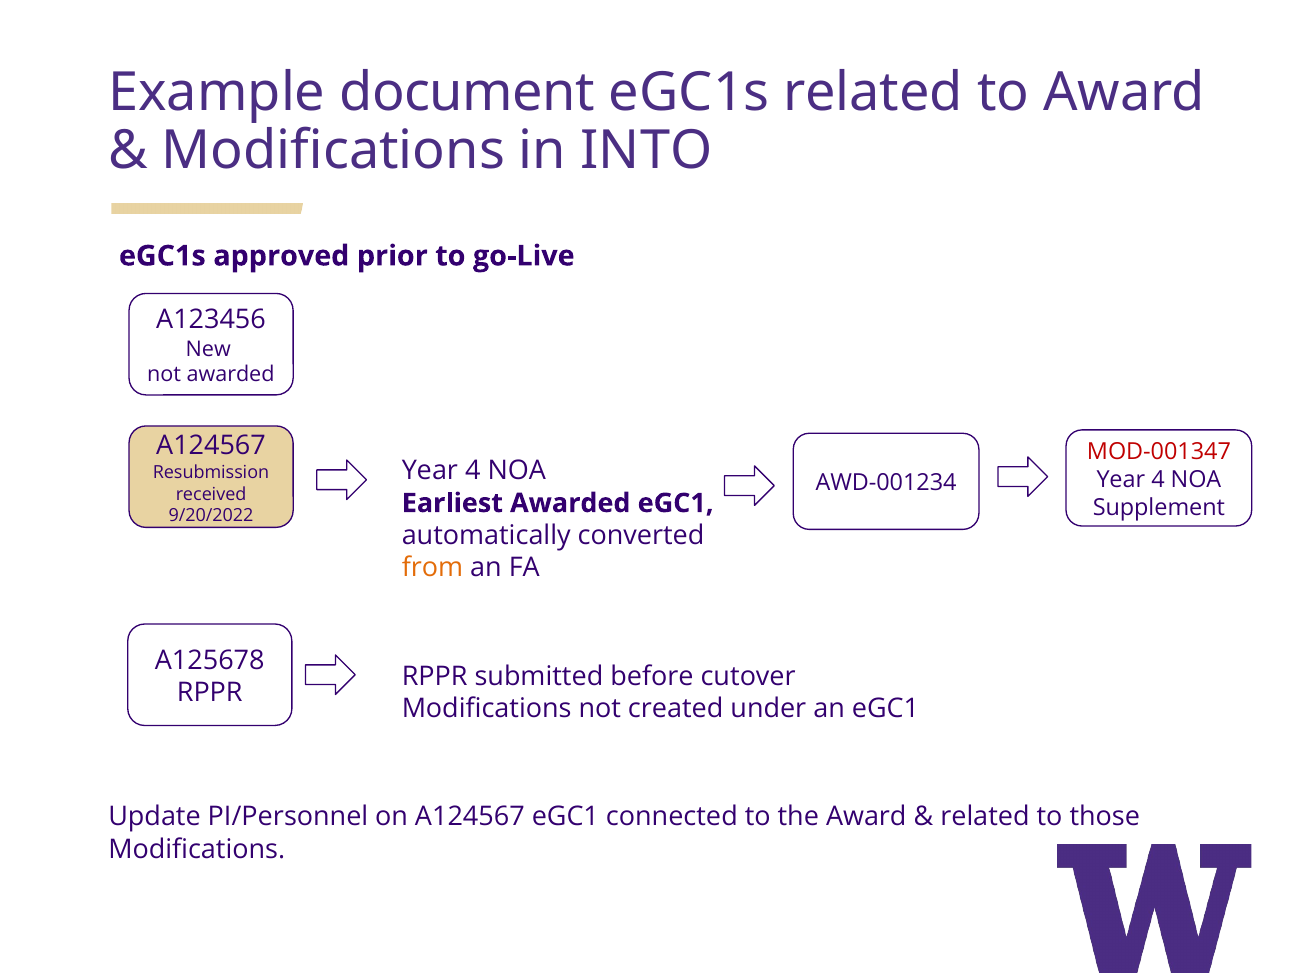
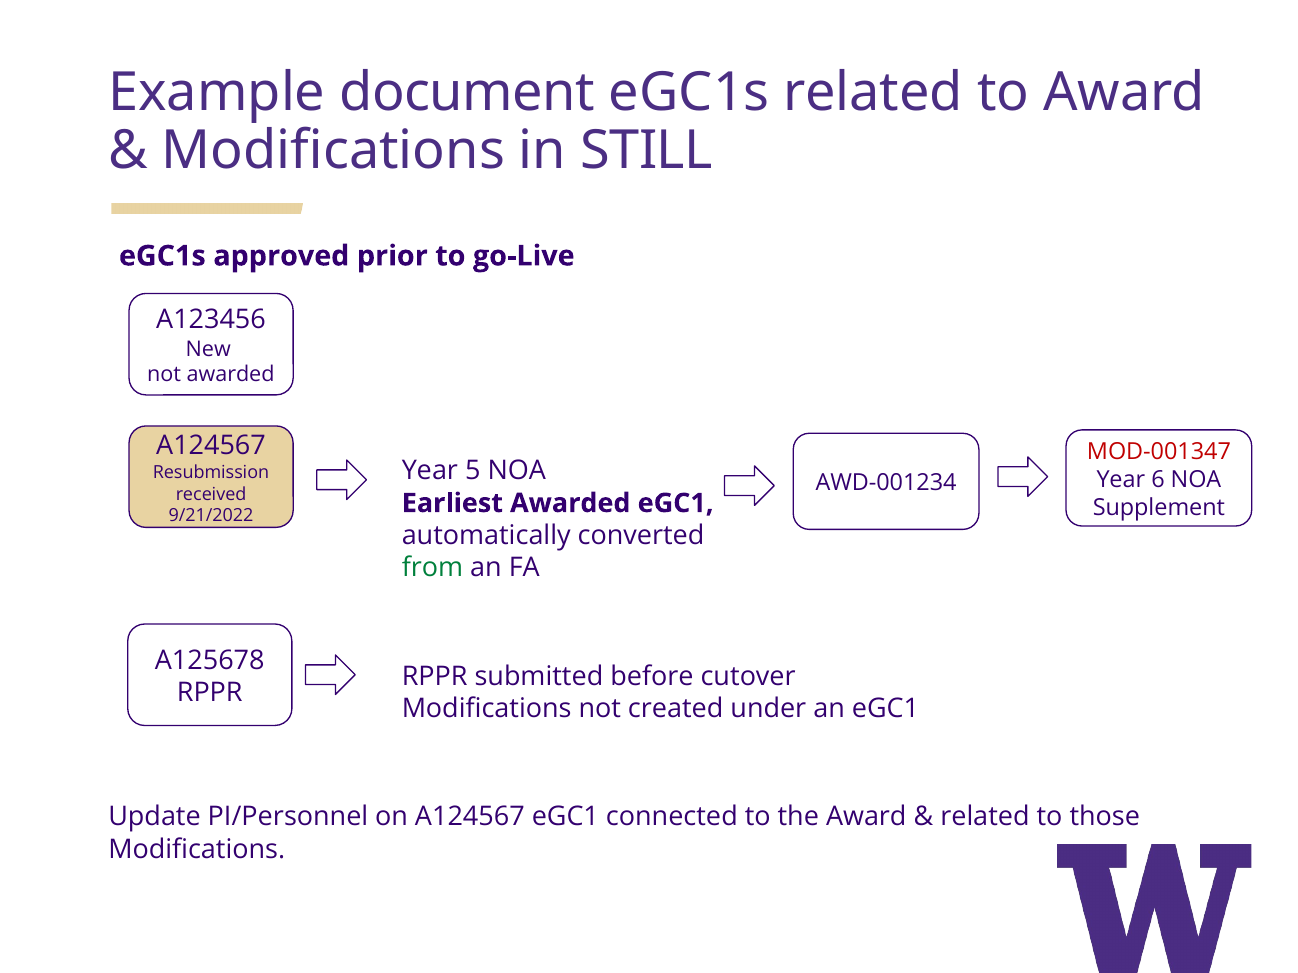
INTO: INTO -> STILL
4 at (473, 471): 4 -> 5
4 at (1158, 480): 4 -> 6
9/20/2022: 9/20/2022 -> 9/21/2022
from colour: orange -> green
